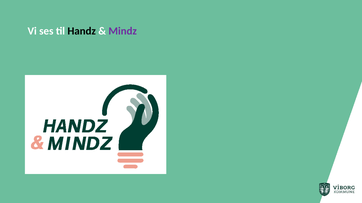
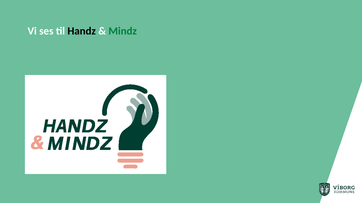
Mindz colour: purple -> green
